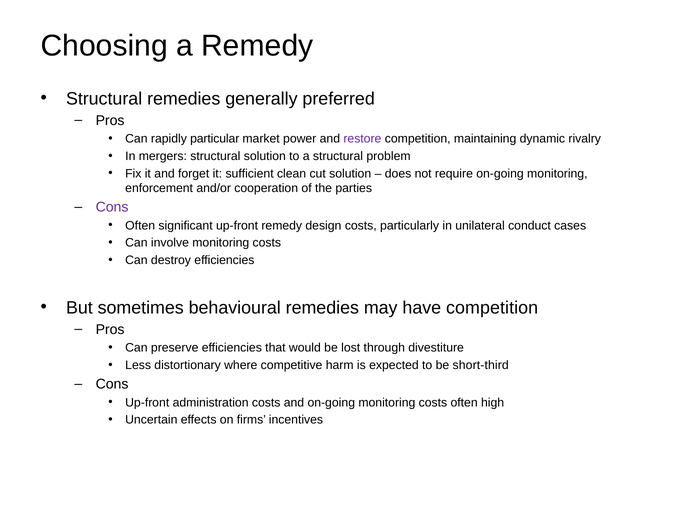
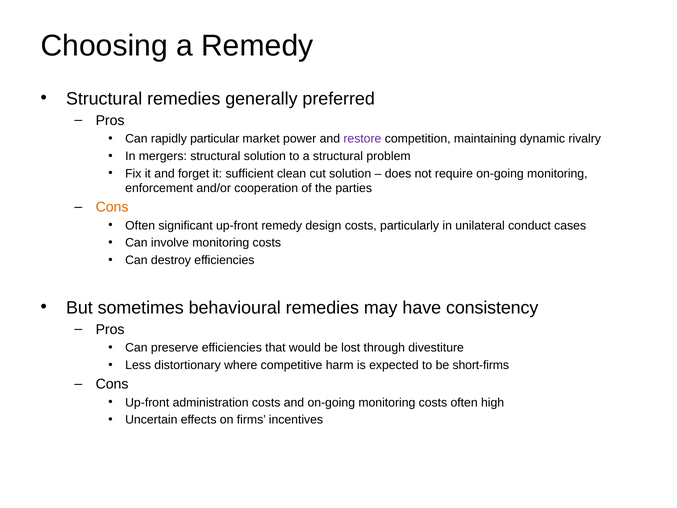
Cons at (112, 207) colour: purple -> orange
have competition: competition -> consistency
short-third: short-third -> short-firms
